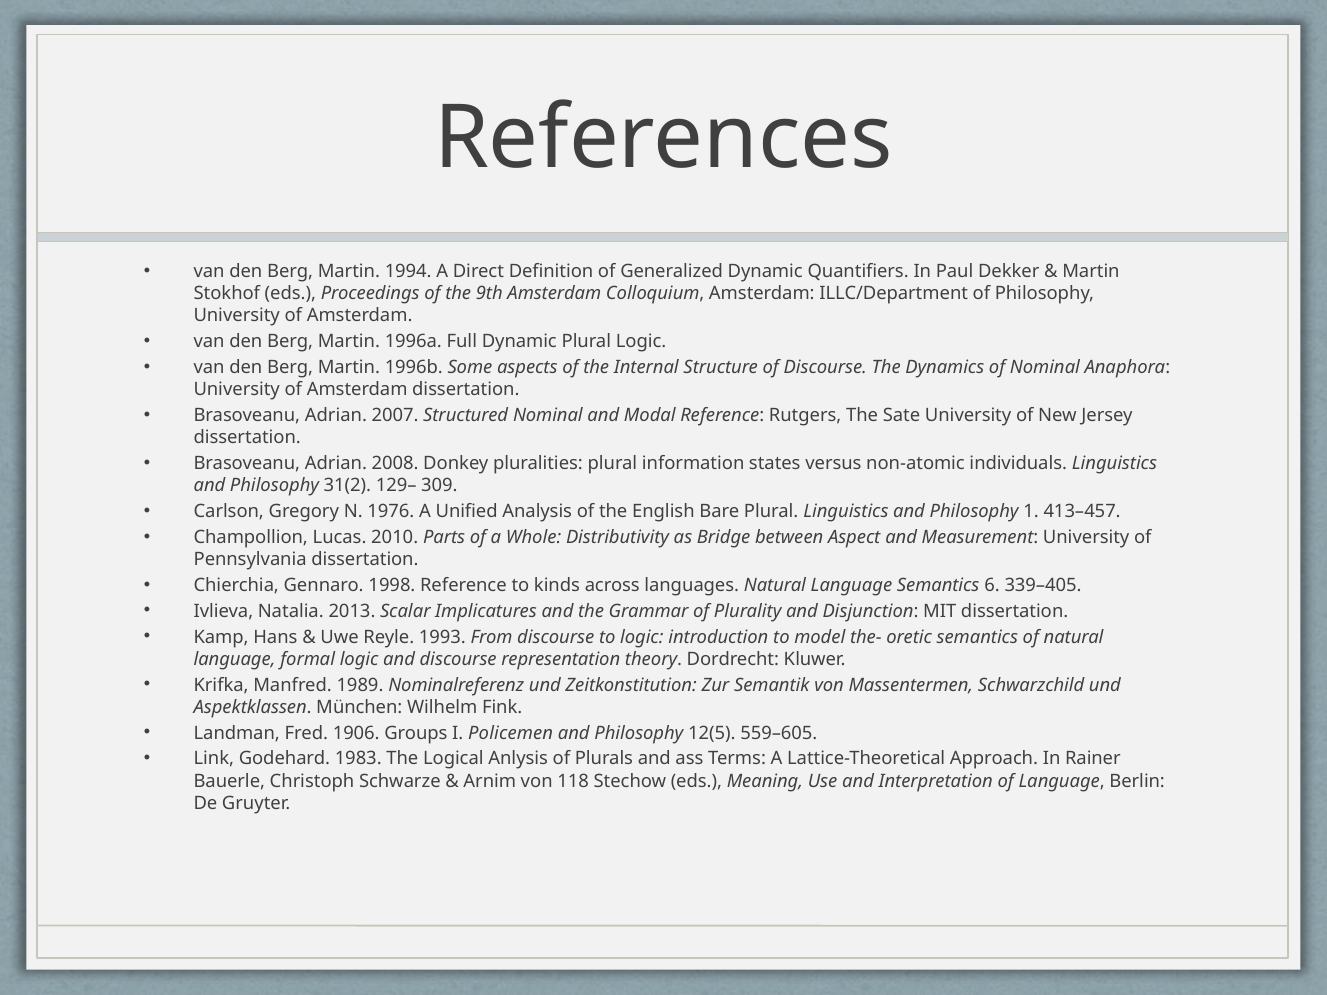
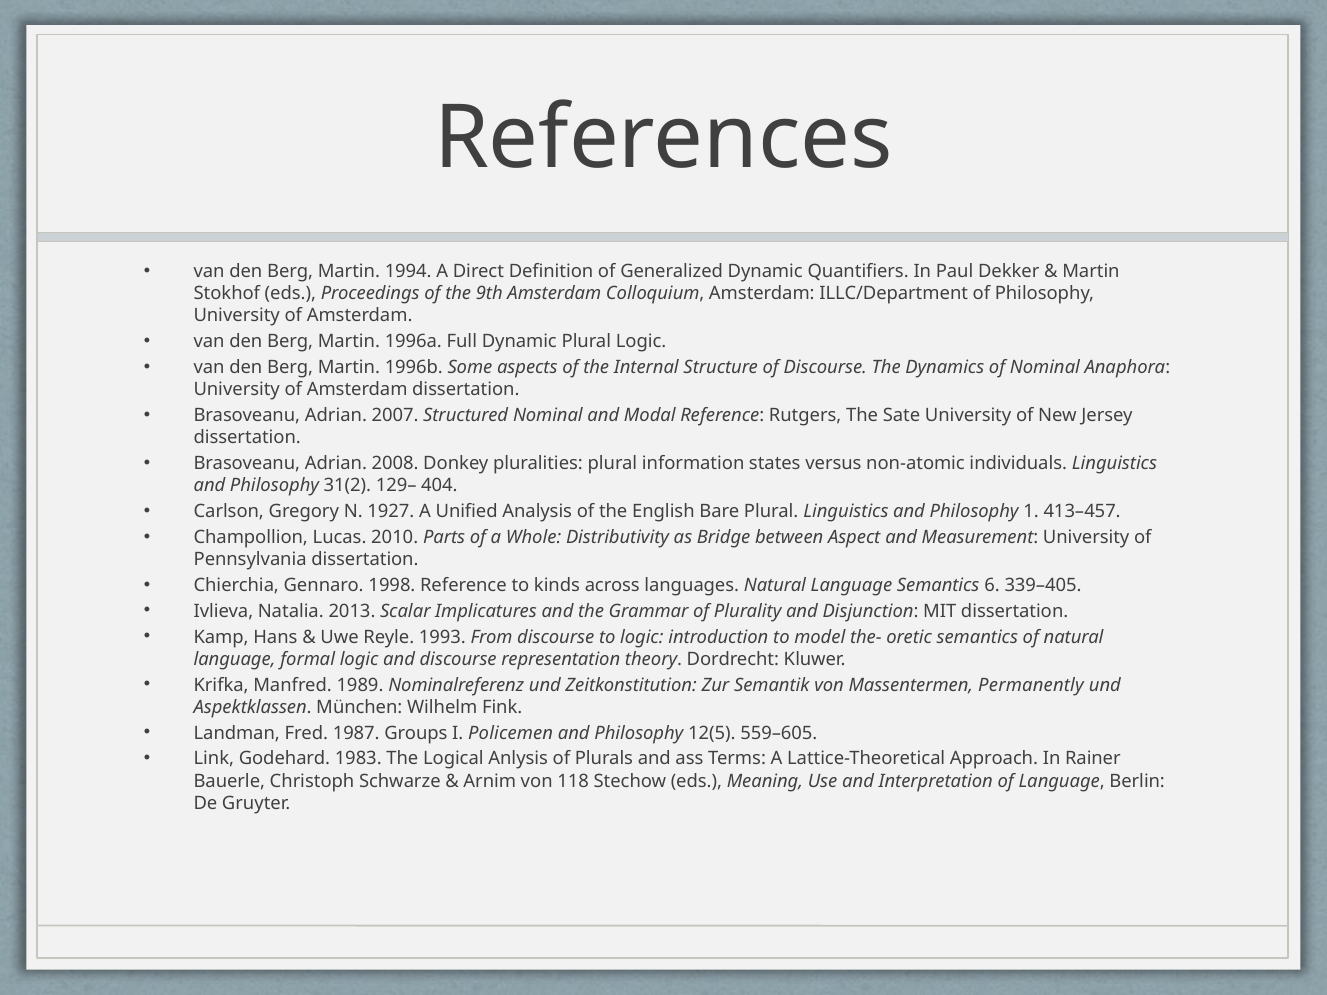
309: 309 -> 404
1976: 1976 -> 1927
Schwarzchild: Schwarzchild -> Permanently
1906: 1906 -> 1987
